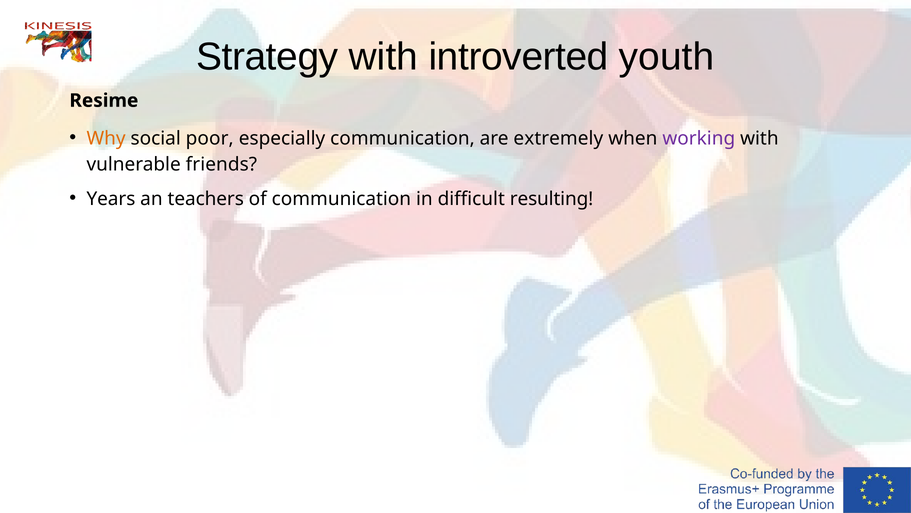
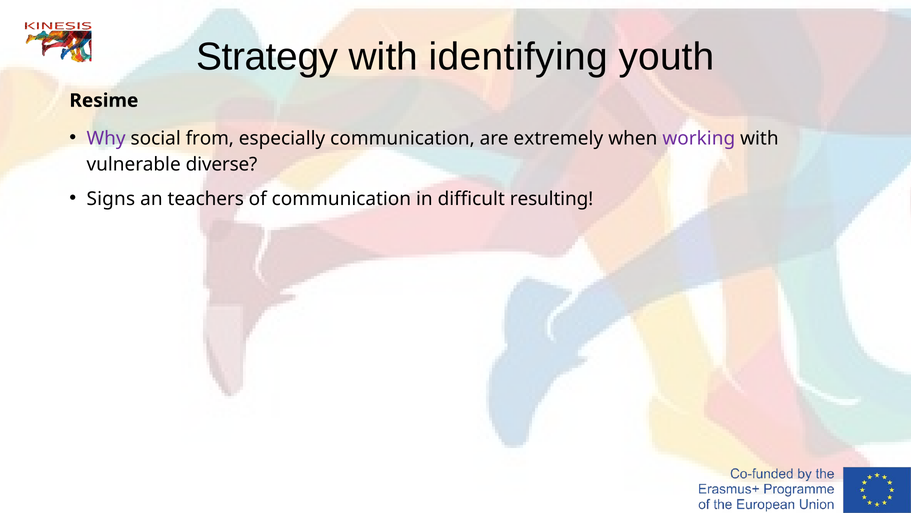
introverted: introverted -> identifying
Why colour: orange -> purple
poor: poor -> from
friends: friends -> diverse
Years: Years -> Signs
